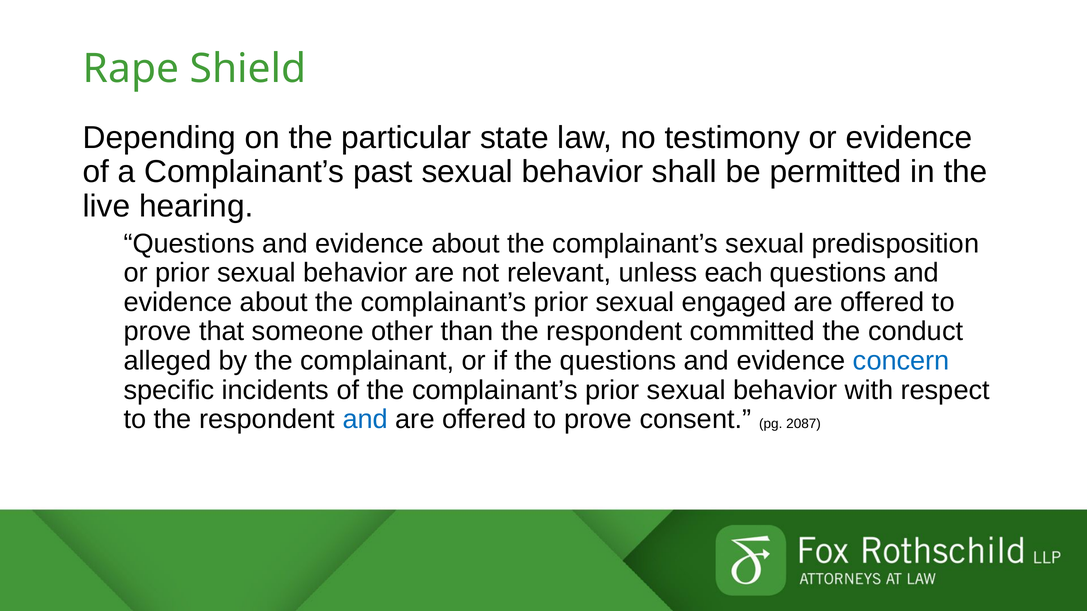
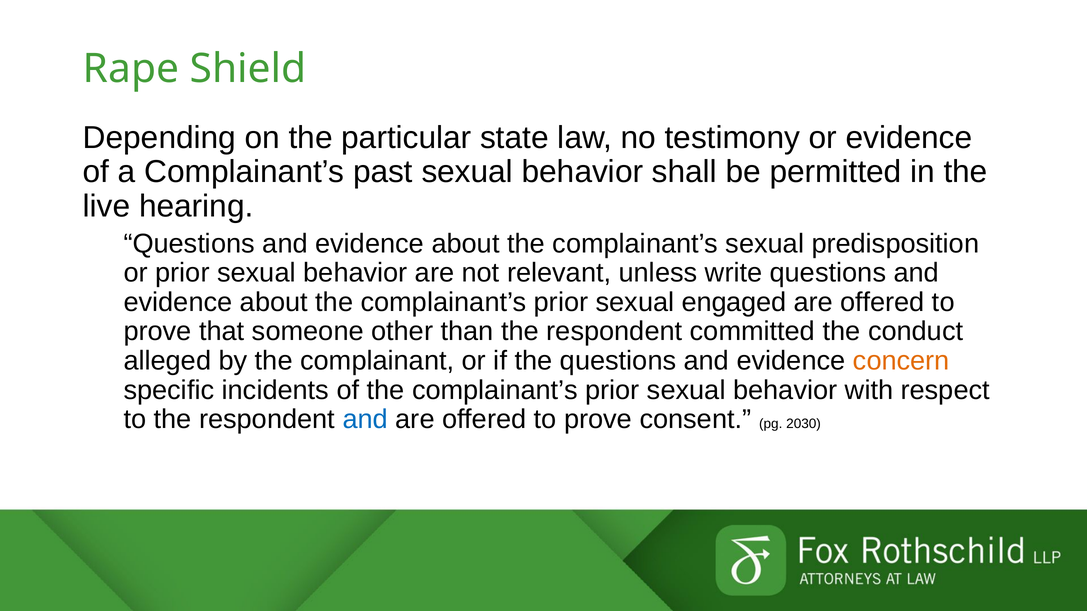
each: each -> write
concern colour: blue -> orange
2087: 2087 -> 2030
